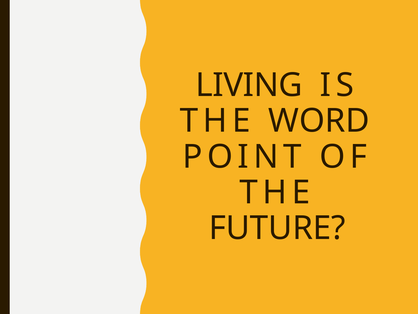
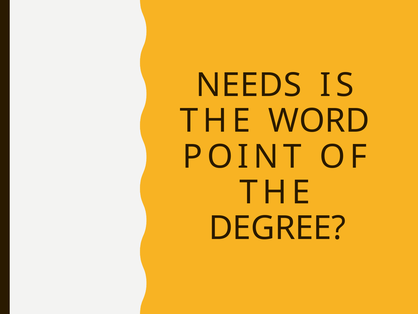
LIVING: LIVING -> NEEDS
FUTURE: FUTURE -> DEGREE
